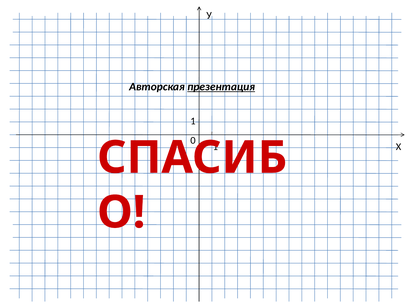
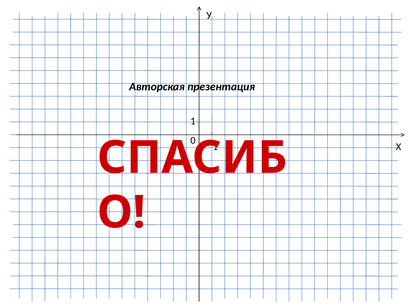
презентация underline: present -> none
